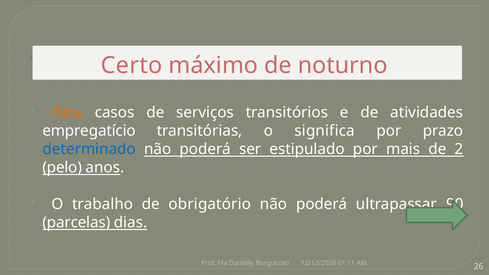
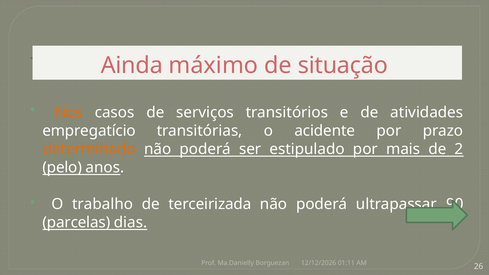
Certo: Certo -> Ainda
noturno: noturno -> situação
significa: significa -> acidente
determinado colour: blue -> orange
obrigatório: obrigatório -> terceirizada
